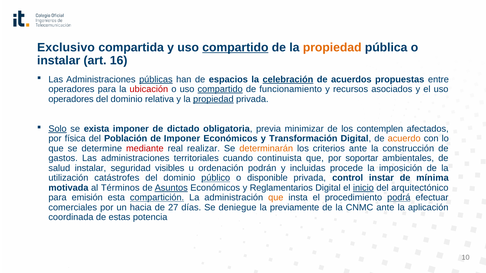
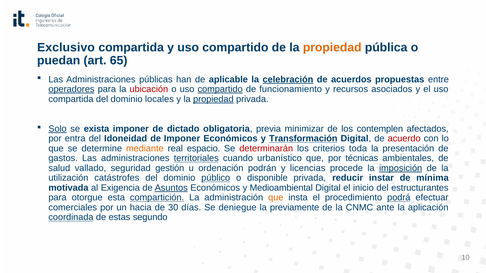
compartido at (235, 48) underline: present -> none
instalar at (59, 61): instalar -> puedan
16: 16 -> 65
públicas underline: present -> none
espacios: espacios -> aplicable
operadores at (71, 89) underline: none -> present
operadores at (71, 99): operadores -> compartida
relativa: relativa -> locales
física: física -> entra
Población: Población -> Idoneidad
Transformación underline: none -> present
acuerdo colour: orange -> red
mediante colour: red -> orange
realizar: realizar -> espacio
determinarán colour: orange -> red
criterios ante: ante -> toda
construcción: construcción -> presentación
territoriales underline: none -> present
continuista: continuista -> urbanístico
soportar: soportar -> técnicas
salud instalar: instalar -> vallado
visibles: visibles -> gestión
incluidas: incluidas -> licencias
imposición underline: none -> present
control: control -> reducir
Términos: Términos -> Exigencia
Reglamentarios: Reglamentarios -> Medioambiental
inicio underline: present -> none
arquitectónico: arquitectónico -> estructurantes
emisión: emisión -> otorgue
27: 27 -> 30
coordinada underline: none -> present
potencia: potencia -> segundo
